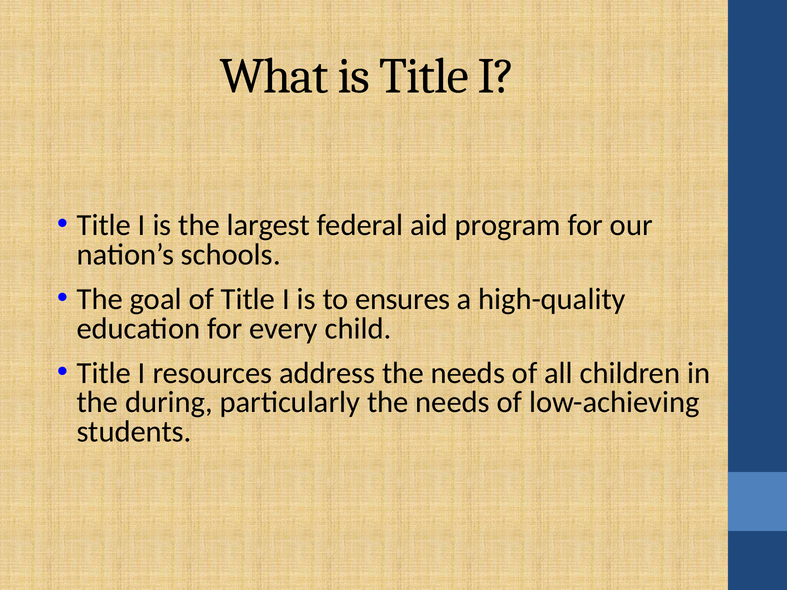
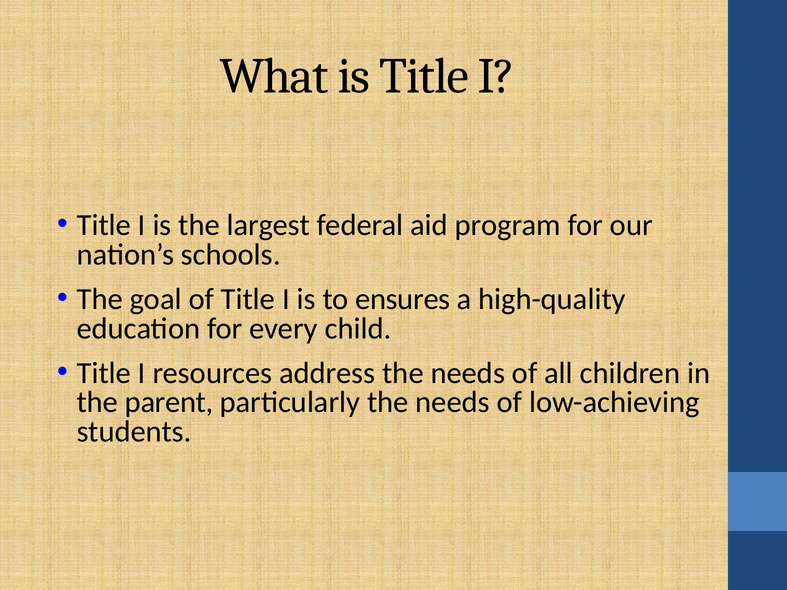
during: during -> parent
